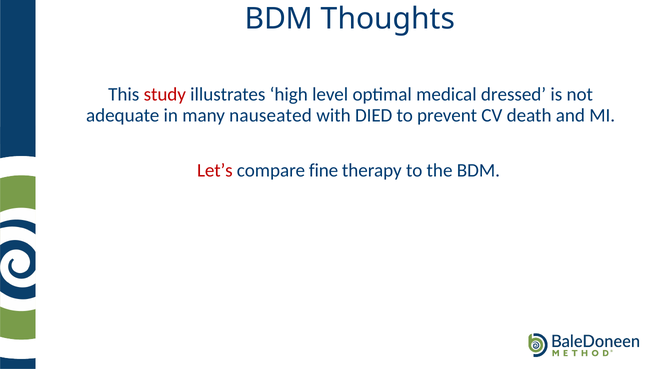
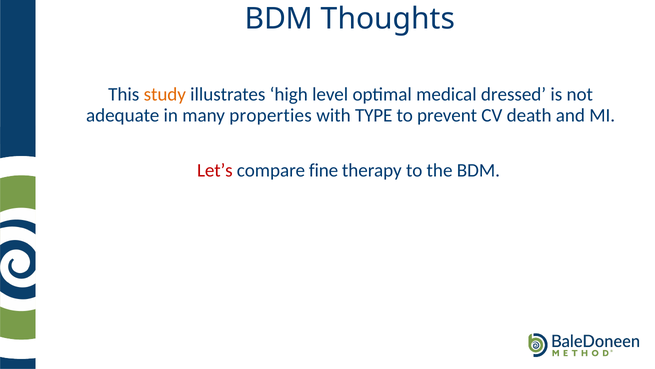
study colour: red -> orange
nauseated: nauseated -> properties
DIED: DIED -> TYPE
